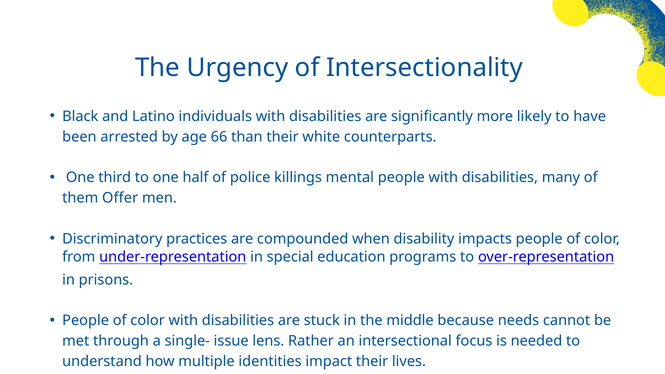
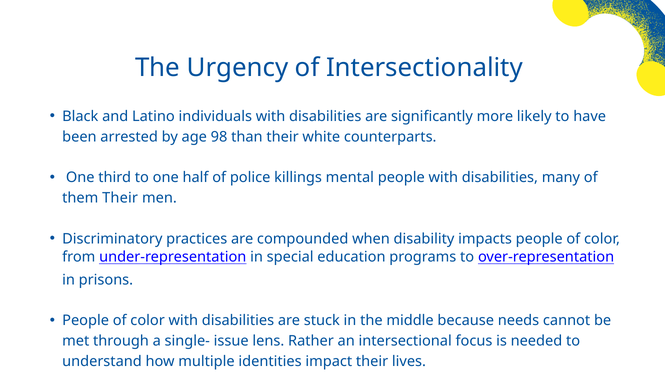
66: 66 -> 98
them Offer: Offer -> Their
